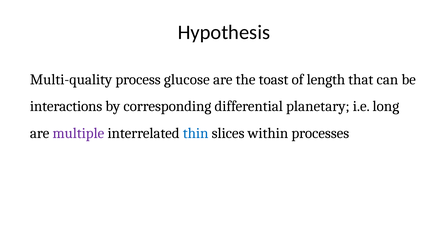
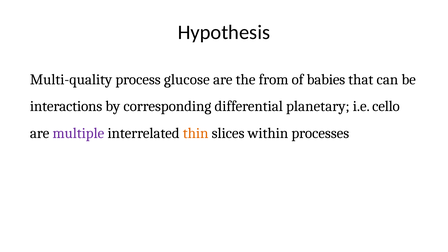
toast: toast -> from
length: length -> babies
long: long -> cello
thin colour: blue -> orange
